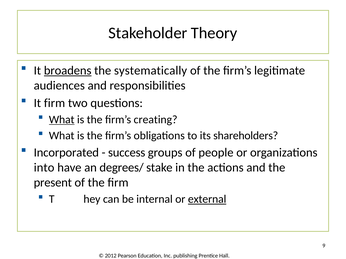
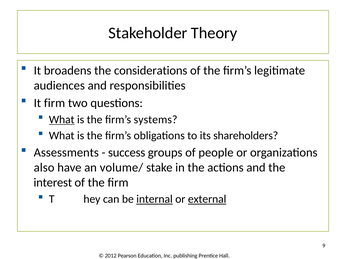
broadens underline: present -> none
systematically: systematically -> considerations
creating: creating -> systems
Incorporated: Incorporated -> Assessments
into: into -> also
degrees/: degrees/ -> volume/
present: present -> interest
internal underline: none -> present
